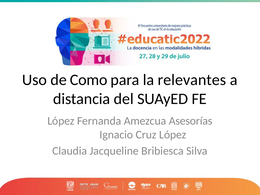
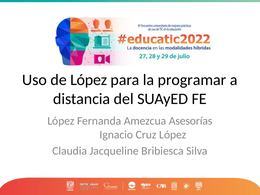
de Como: Como -> López
relevantes: relevantes -> programar
